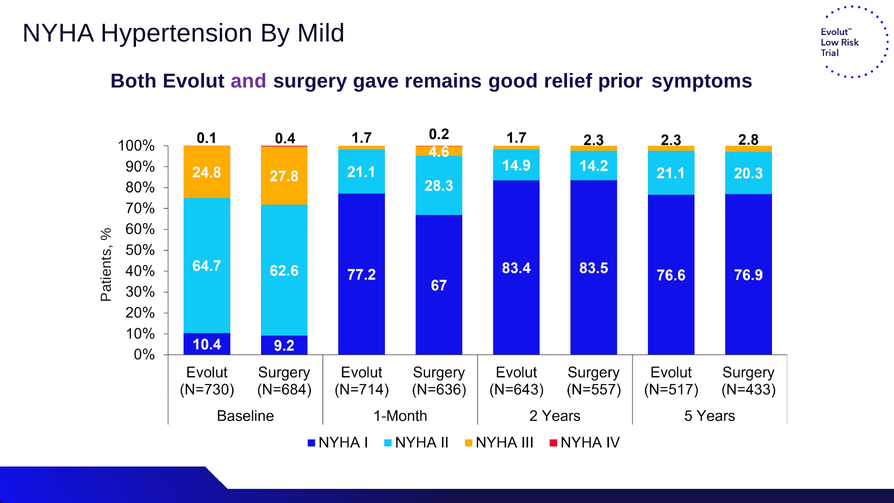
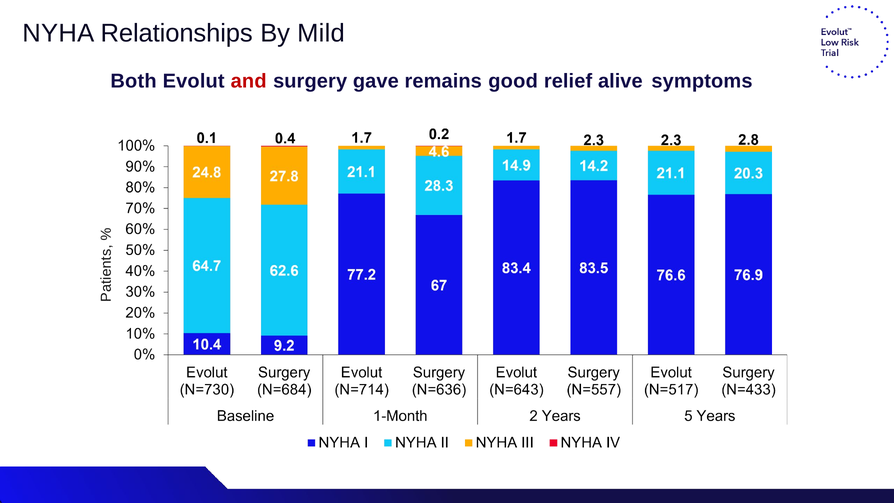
Hypertension: Hypertension -> Relationships
and colour: purple -> red
prior: prior -> alive
